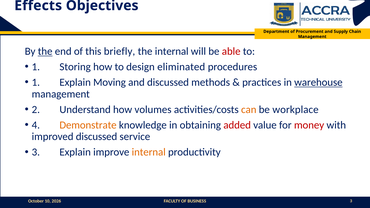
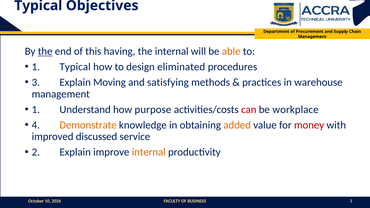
Effects at (38, 6): Effects -> Typical
briefly: briefly -> having
able colour: red -> orange
1 Storing: Storing -> Typical
1 at (36, 82): 1 -> 3
and discussed: discussed -> satisfying
warehouse underline: present -> none
2 at (36, 110): 2 -> 1
volumes: volumes -> purpose
can colour: orange -> red
added colour: red -> orange
3 at (36, 152): 3 -> 2
